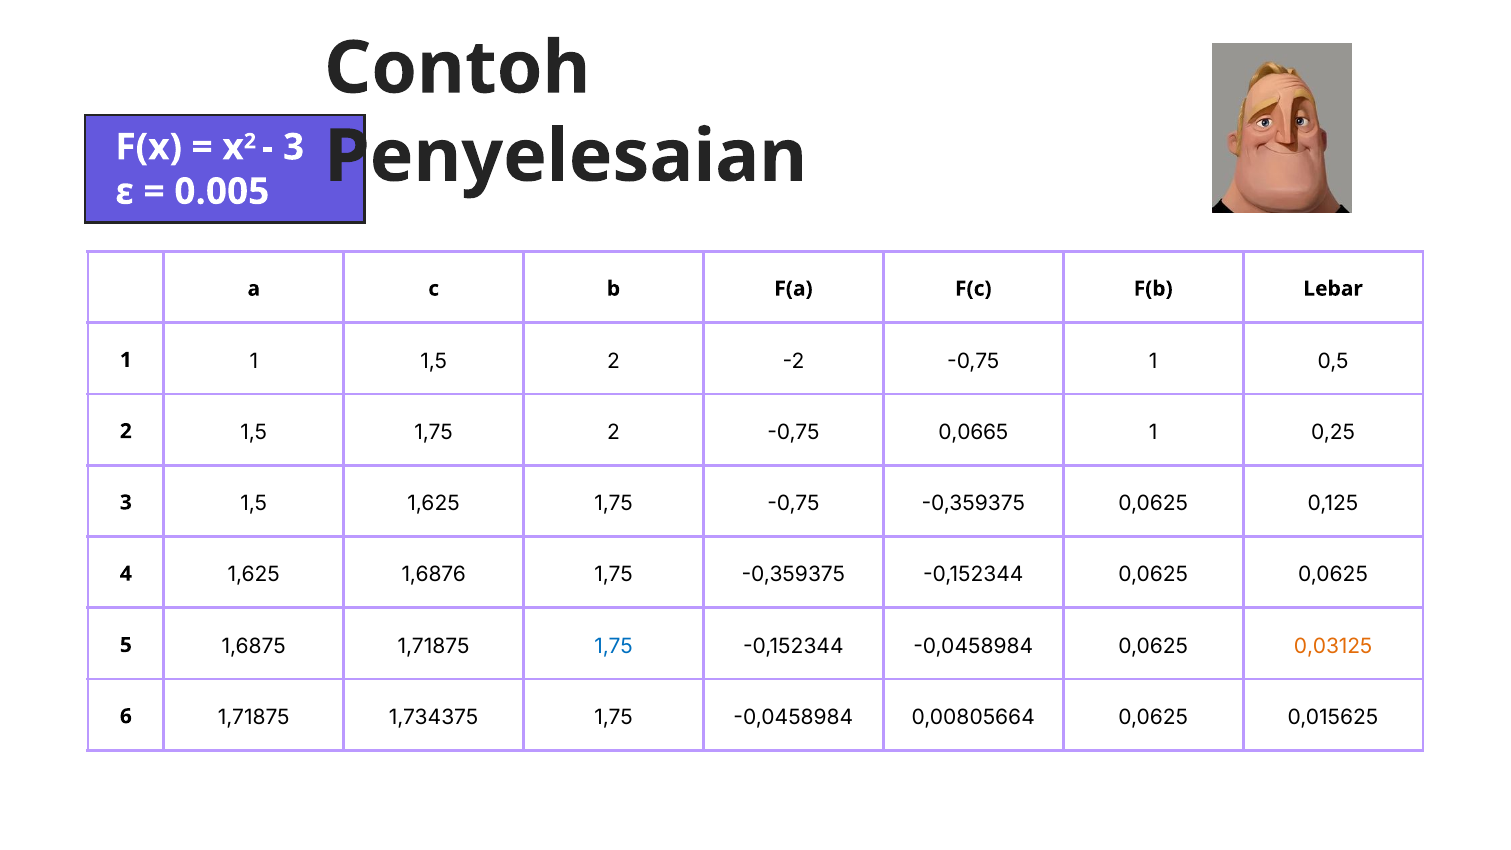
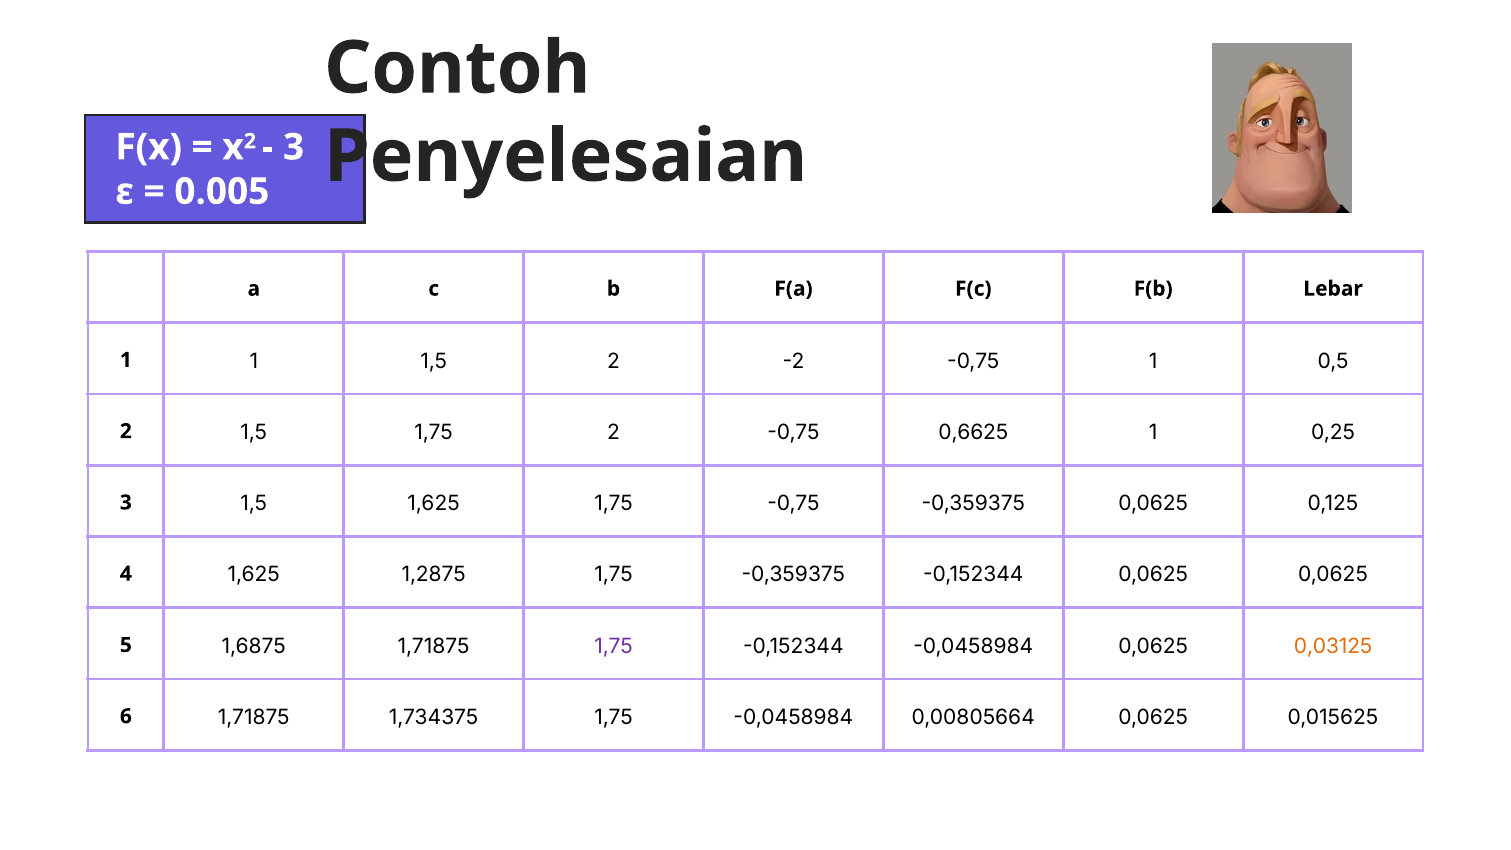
0,0665: 0,0665 -> 0,6625
1,6876: 1,6876 -> 1,2875
1,75 at (614, 646) colour: blue -> purple
